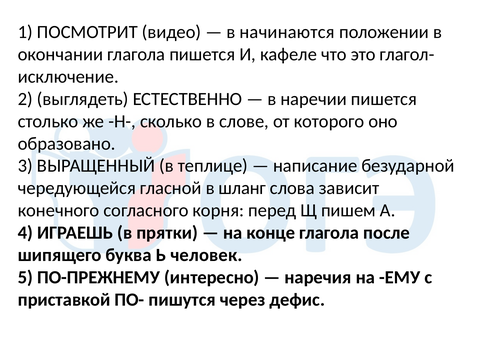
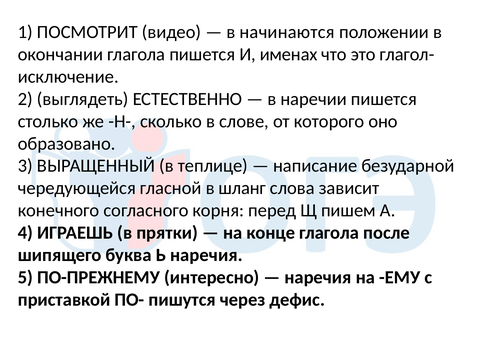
кафеле: кафеле -> именах
Ь человек: человек -> наречия
